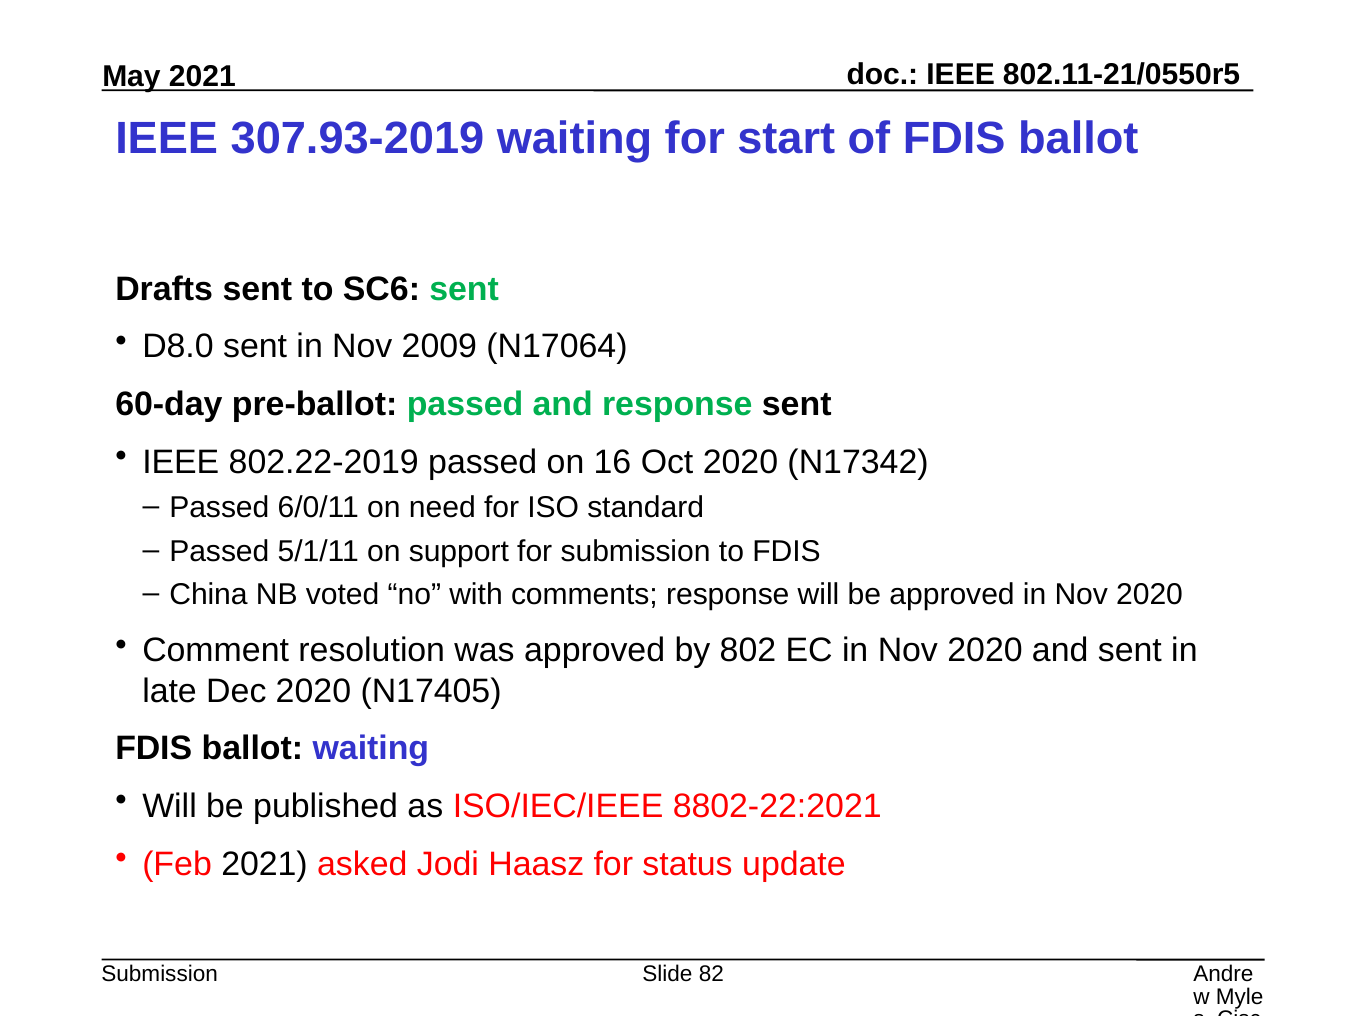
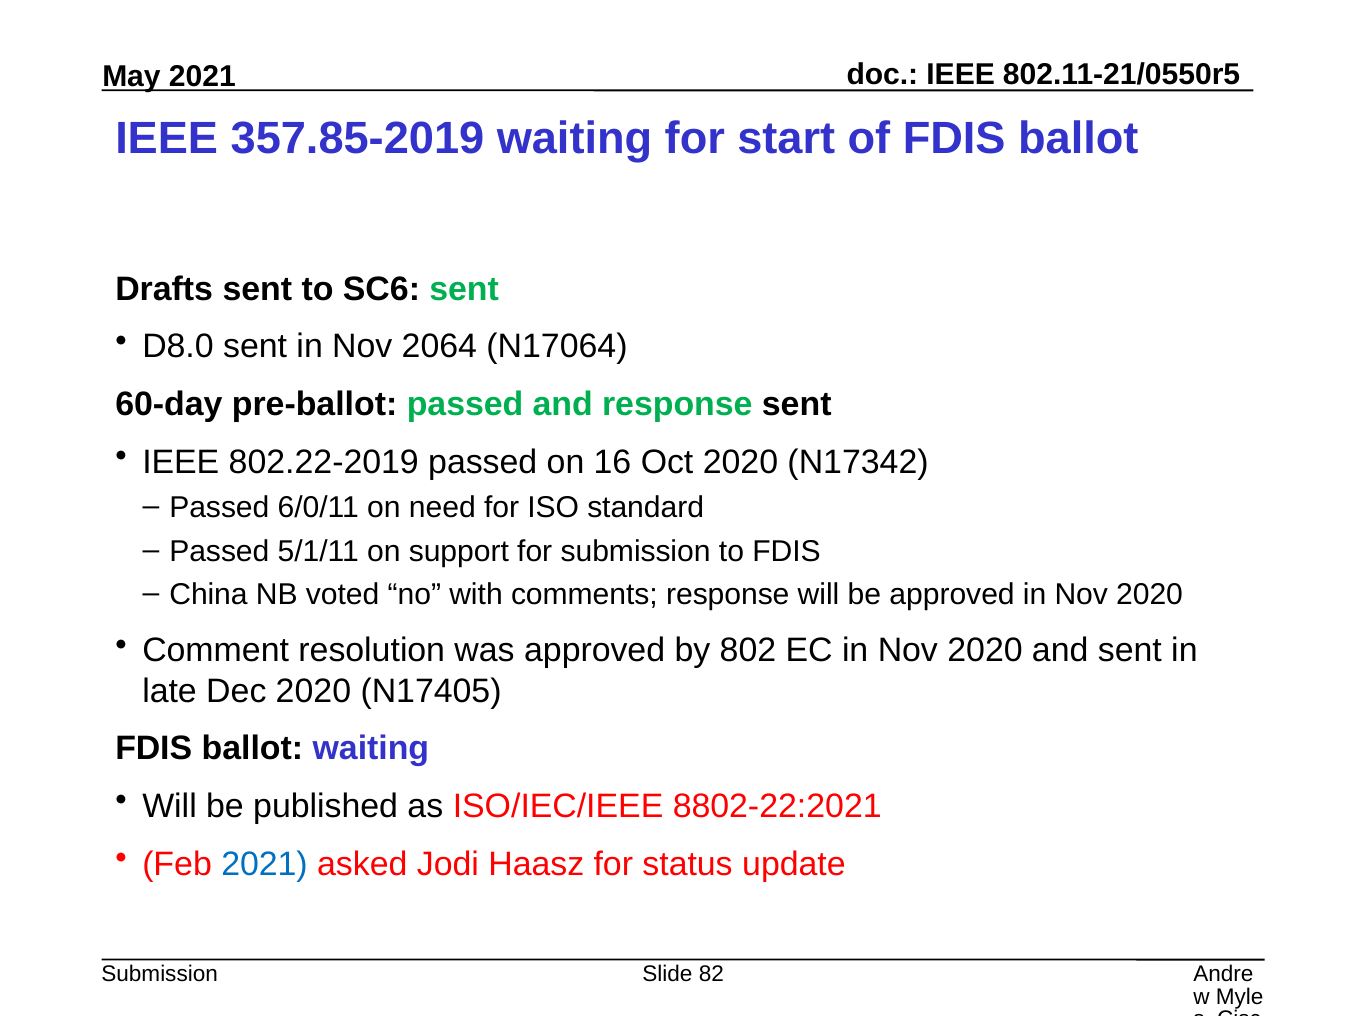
307.93-2019: 307.93-2019 -> 357.85-2019
2009: 2009 -> 2064
2021 at (265, 864) colour: black -> blue
